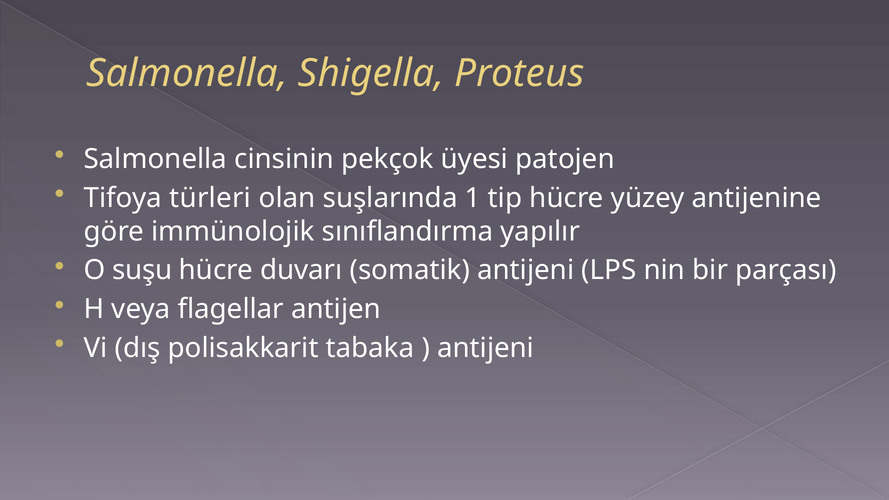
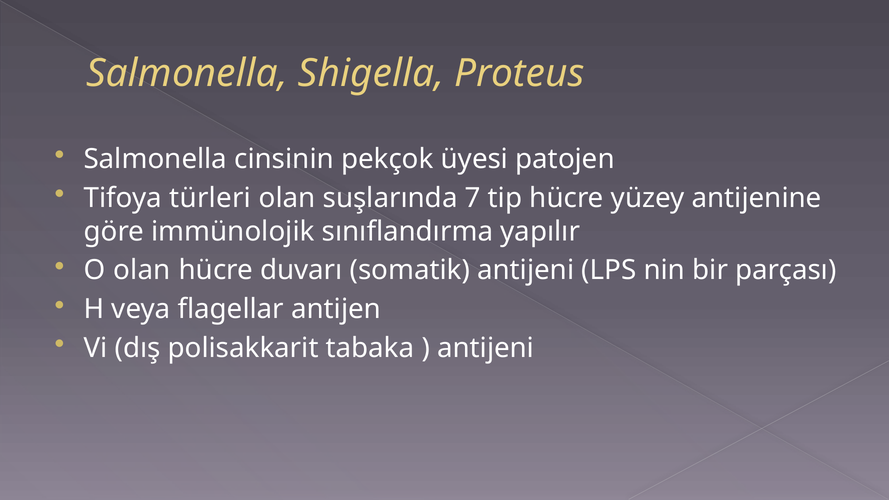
1: 1 -> 7
O suşu: suşu -> olan
